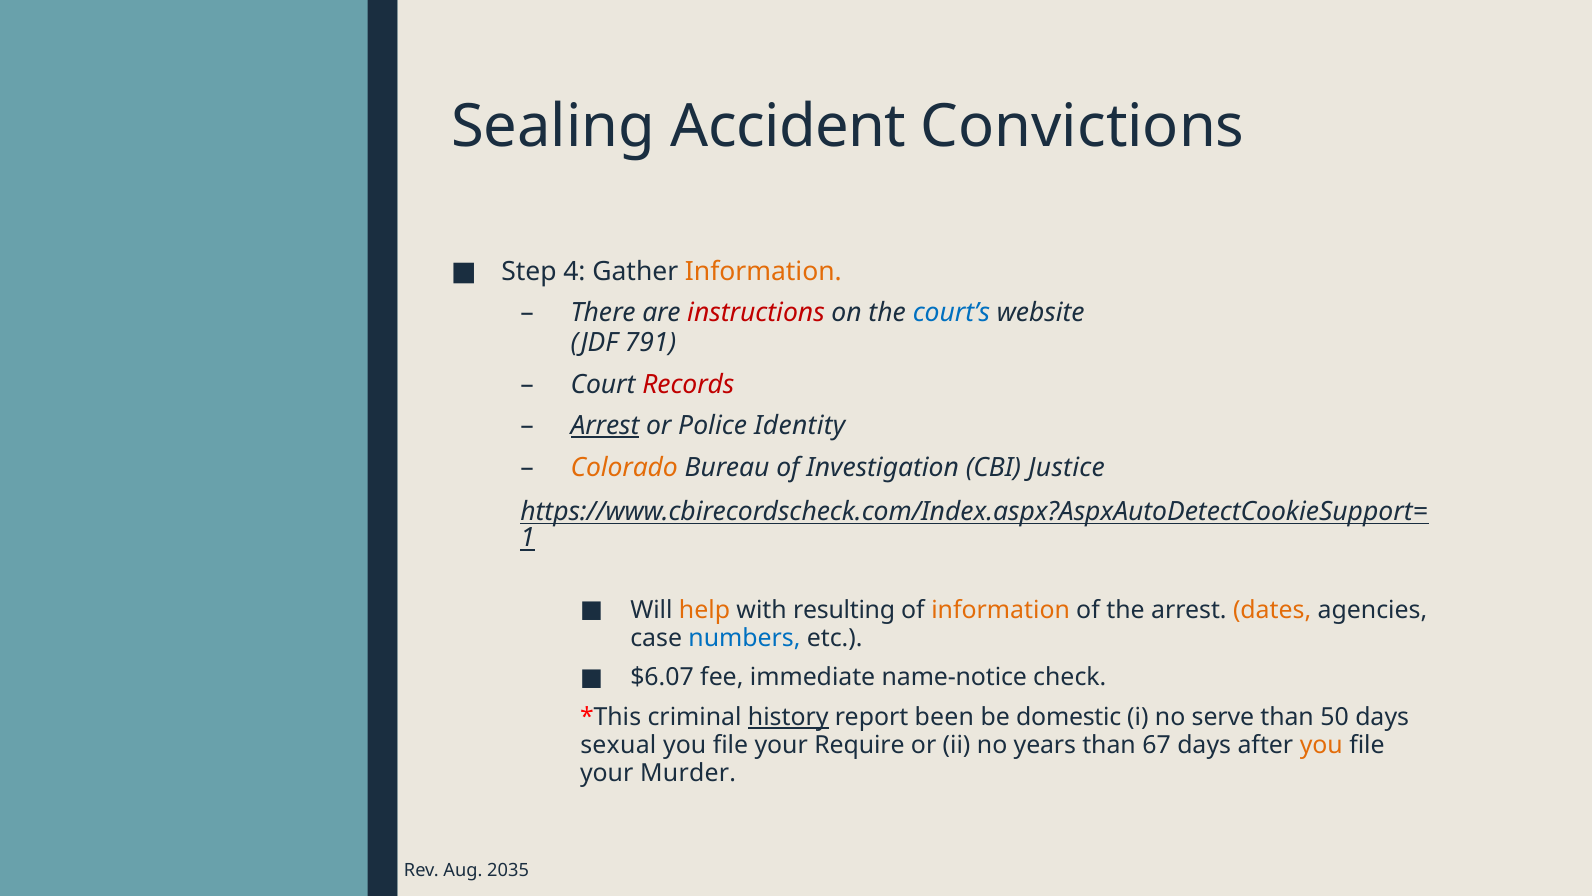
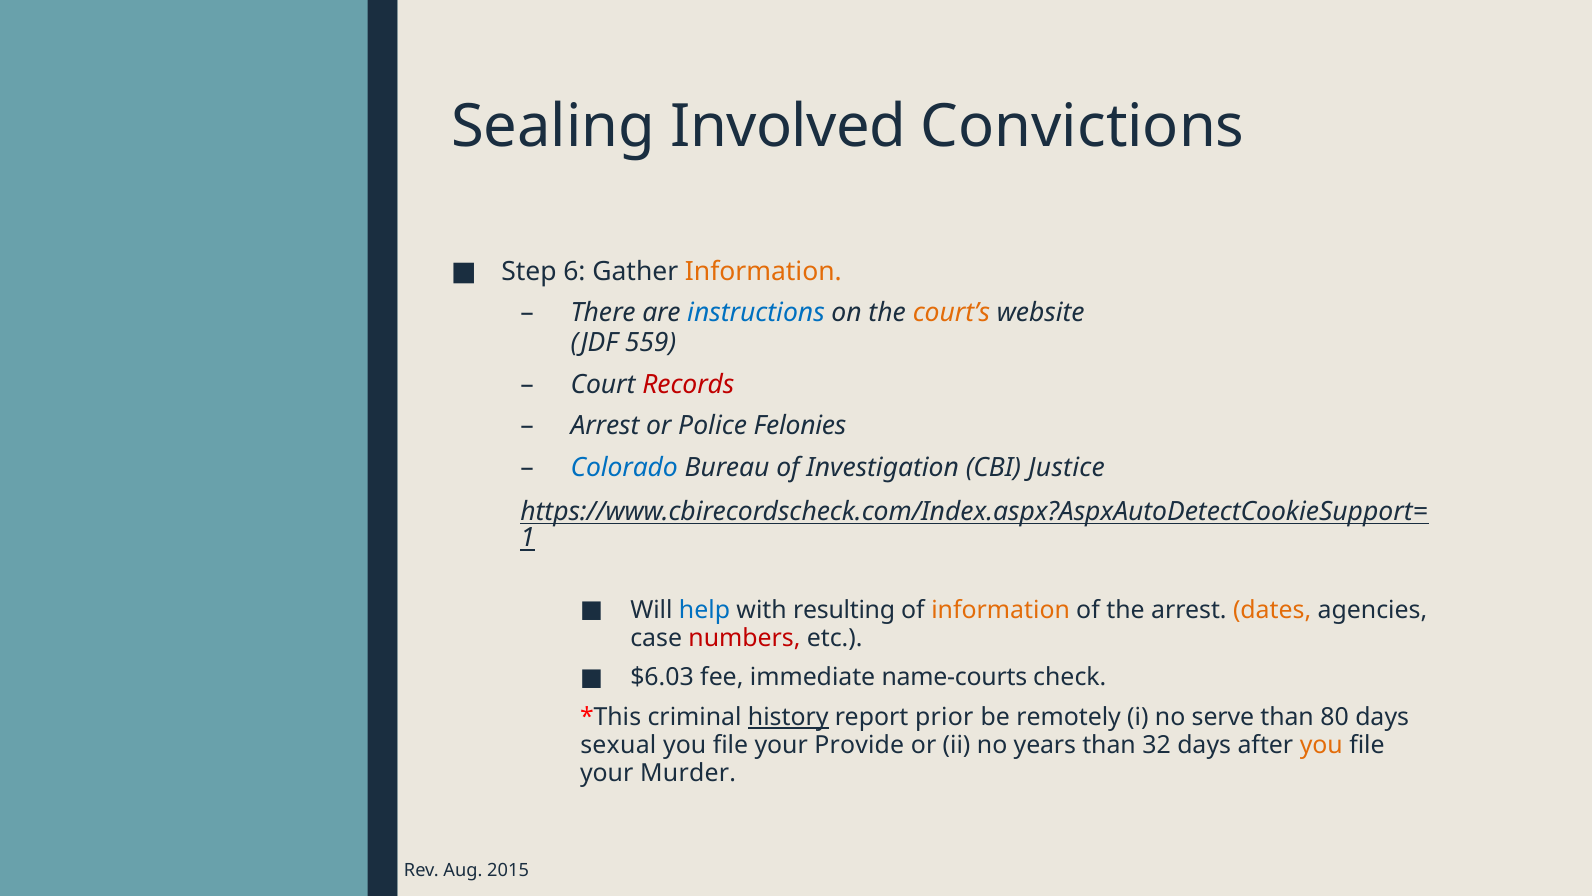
Accident: Accident -> Involved
4: 4 -> 6
instructions colour: red -> blue
court’s colour: blue -> orange
791: 791 -> 559
Arrest at (605, 426) underline: present -> none
Identity: Identity -> Felonies
Colorado colour: orange -> blue
help colour: orange -> blue
numbers colour: blue -> red
$6.07: $6.07 -> $6.03
name-notice: name-notice -> name-courts
been: been -> prior
domestic: domestic -> remotely
50: 50 -> 80
Require: Require -> Provide
67: 67 -> 32
2035: 2035 -> 2015
